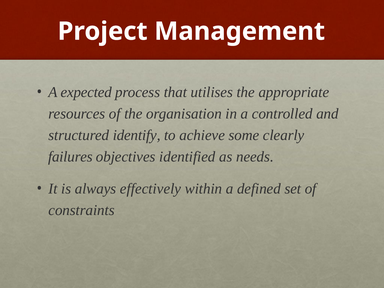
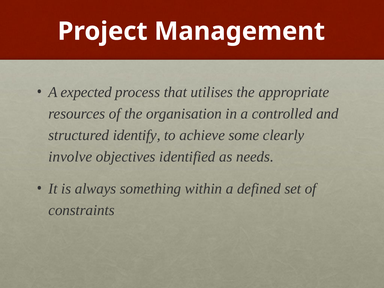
failures: failures -> involve
effectively: effectively -> something
